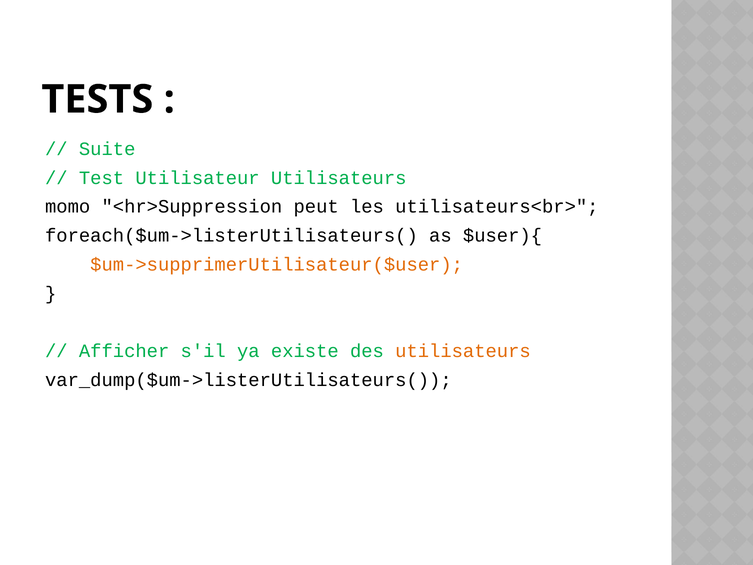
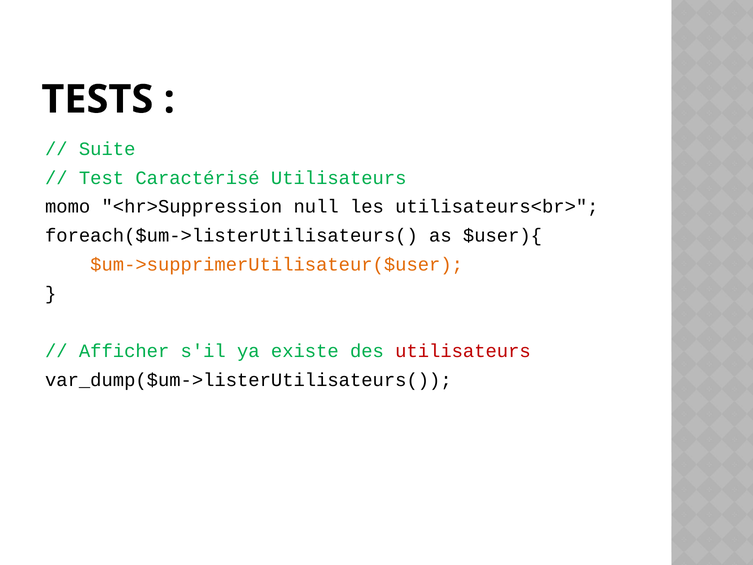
Utilisateur: Utilisateur -> Caractérisé
peut: peut -> null
utilisateurs at (463, 351) colour: orange -> red
